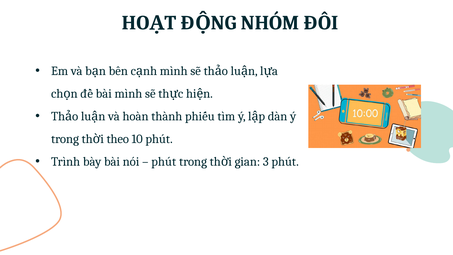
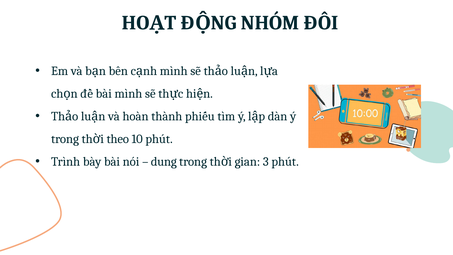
phút at (164, 162): phút -> dung
